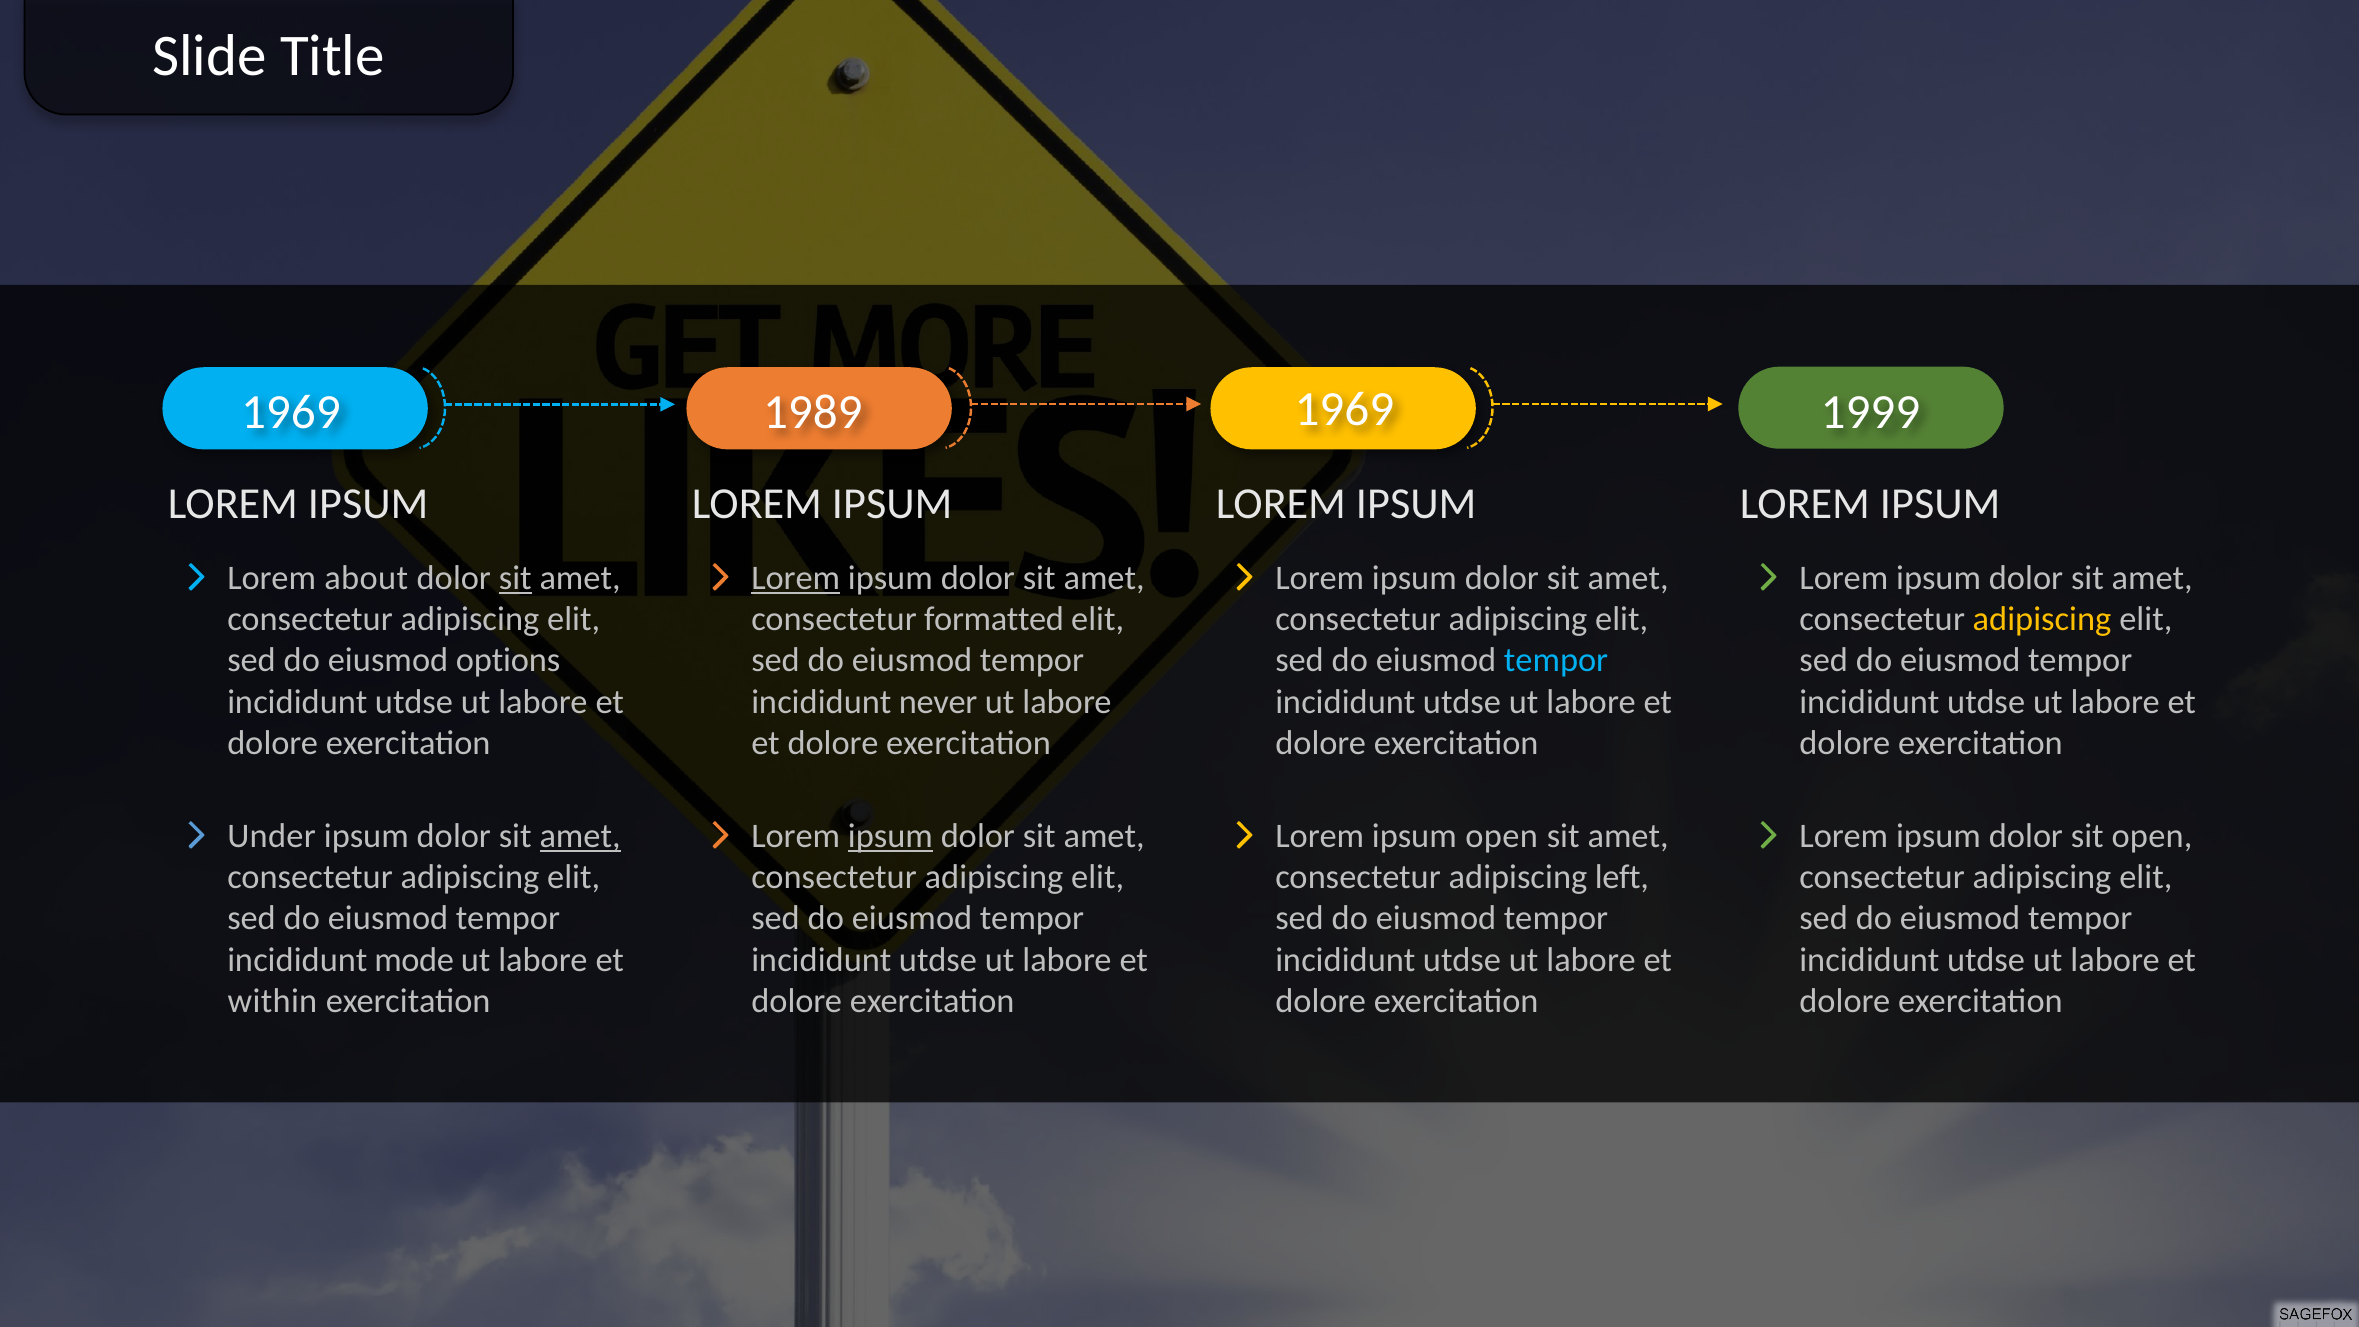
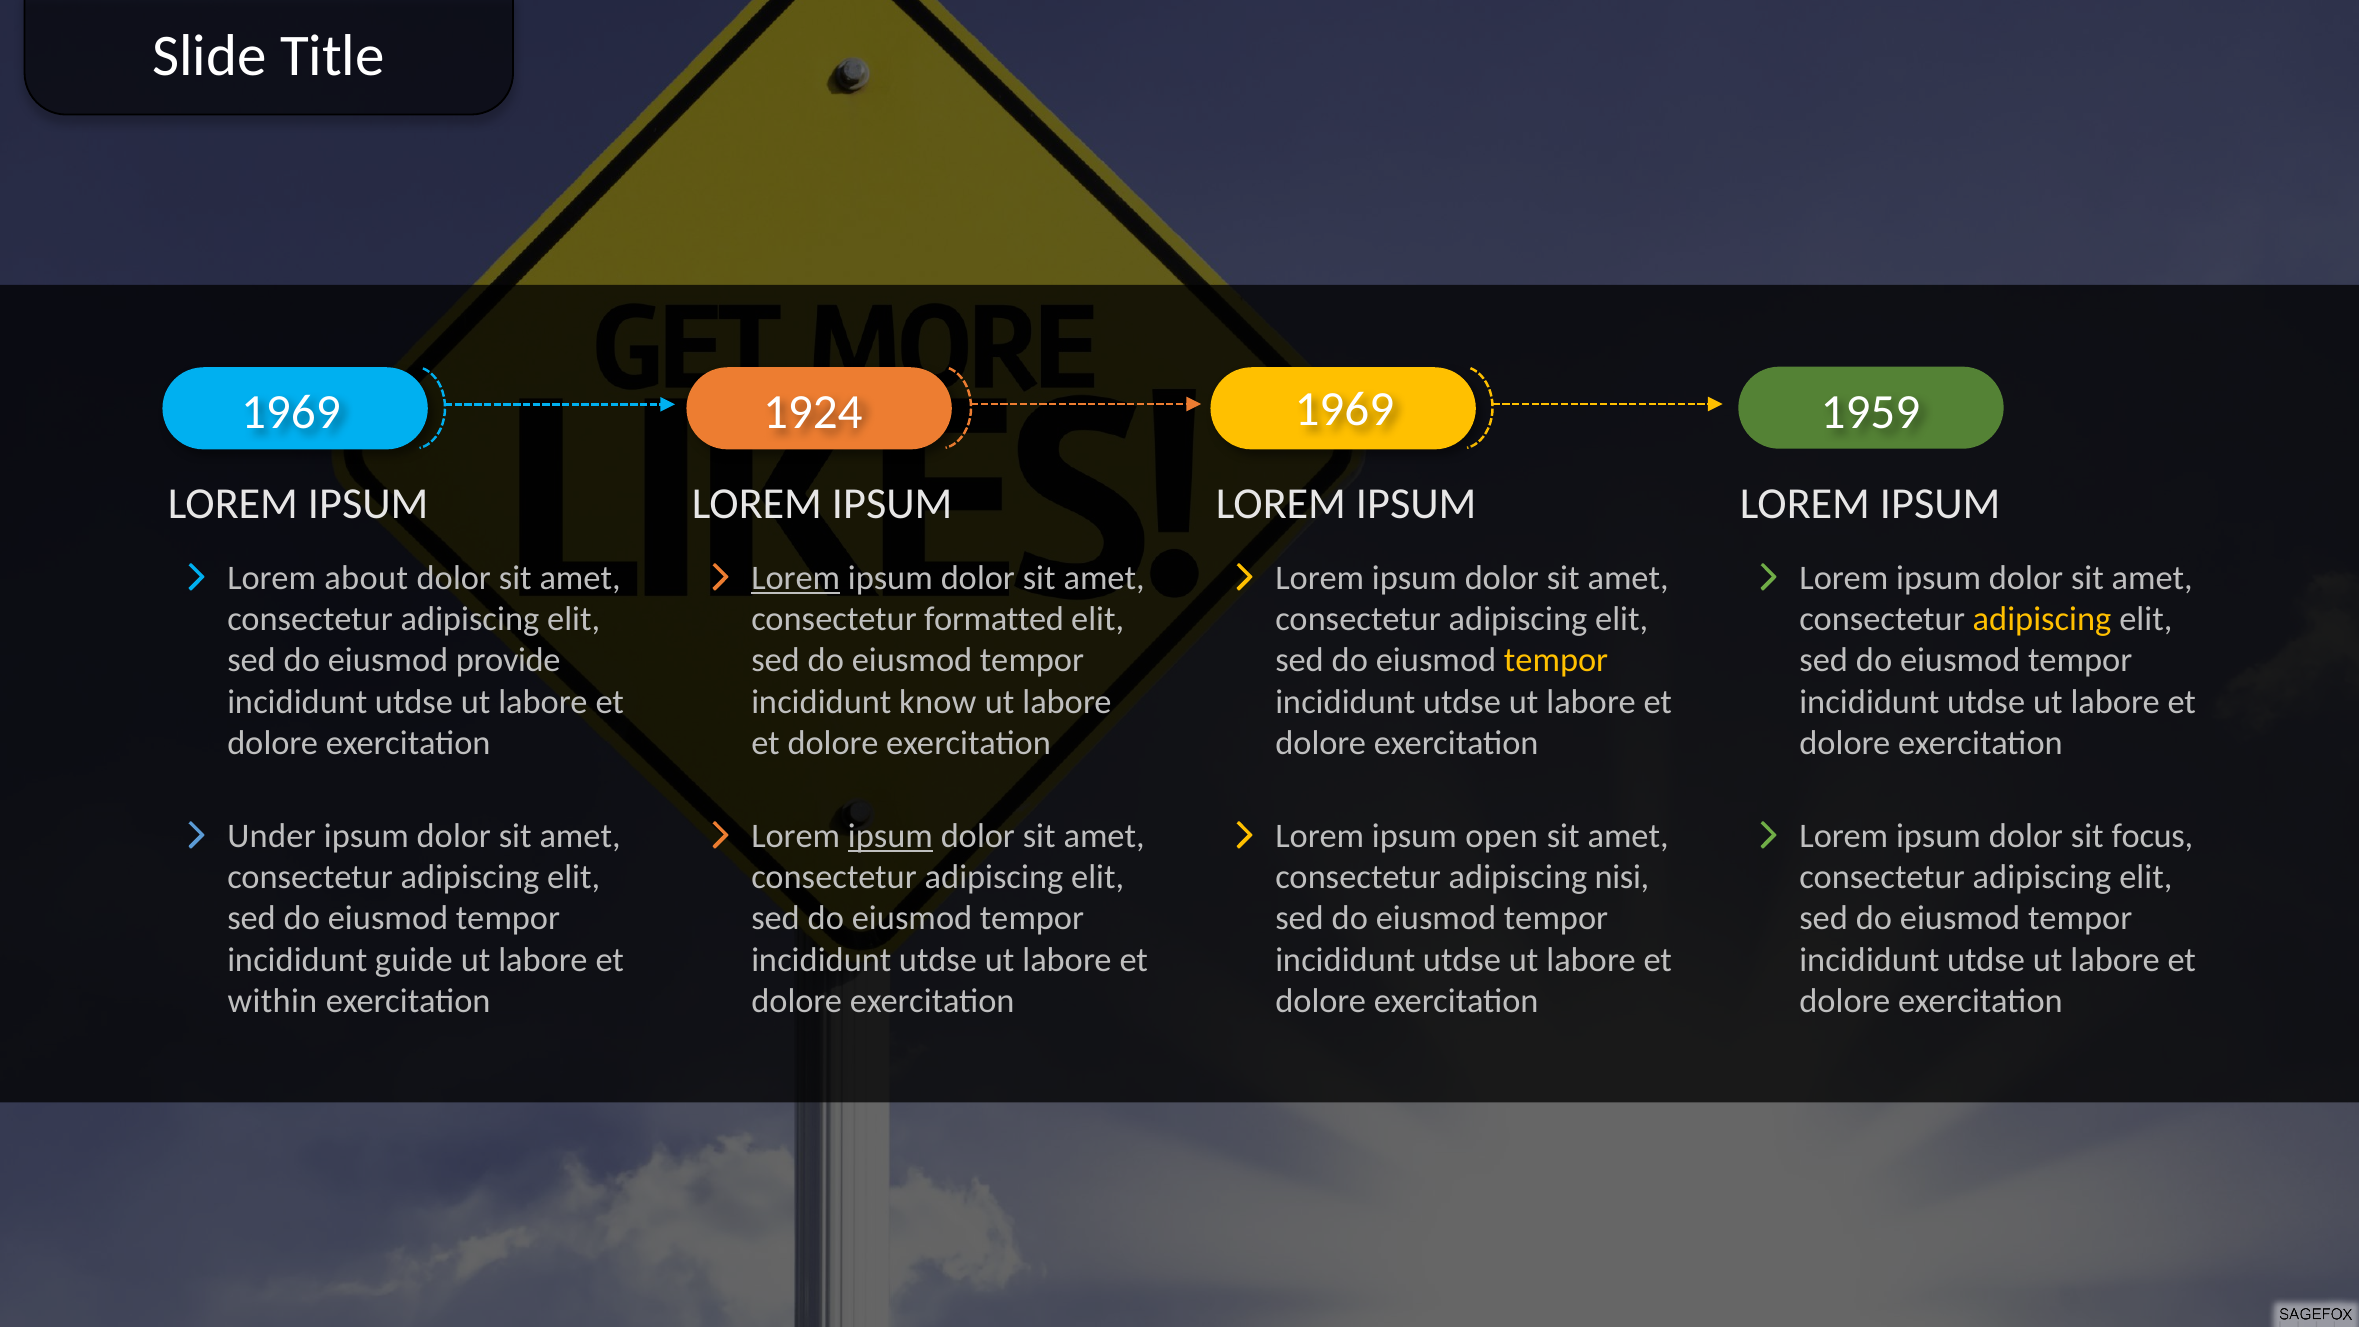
1989: 1989 -> 1924
1999: 1999 -> 1959
sit at (515, 578) underline: present -> none
options: options -> provide
tempor at (1556, 660) colour: light blue -> yellow
never: never -> know
amet at (580, 836) underline: present -> none
sit open: open -> focus
left: left -> nisi
mode: mode -> guide
